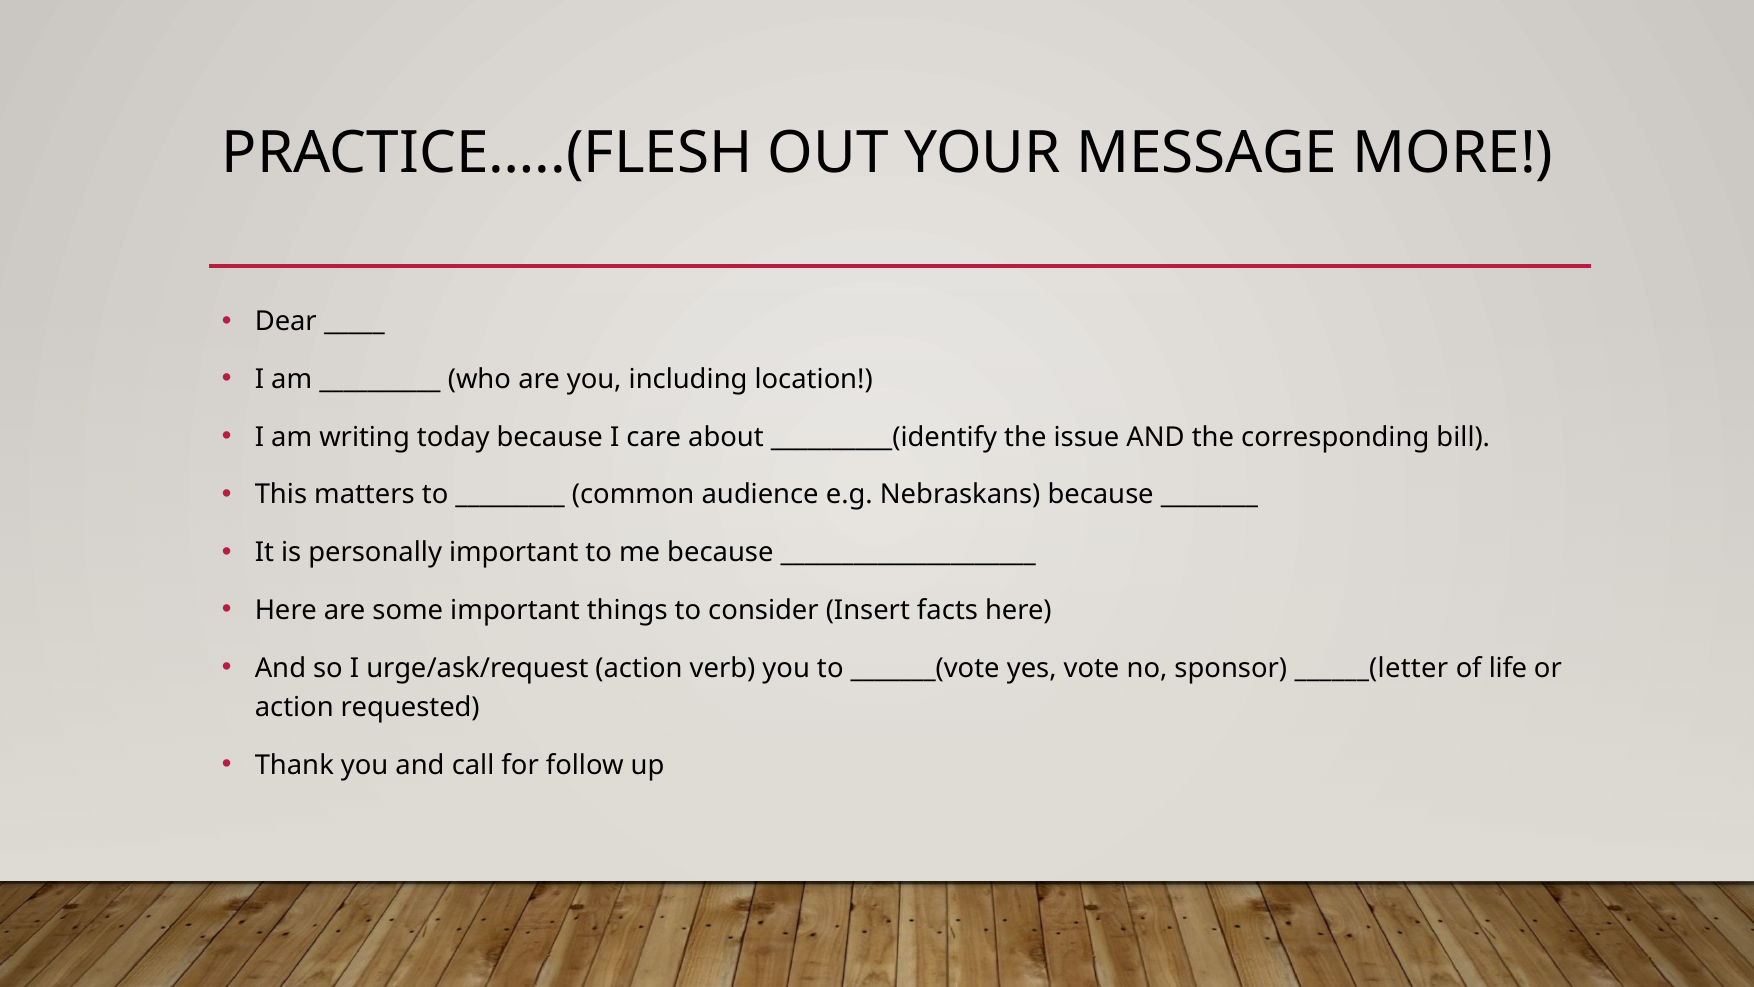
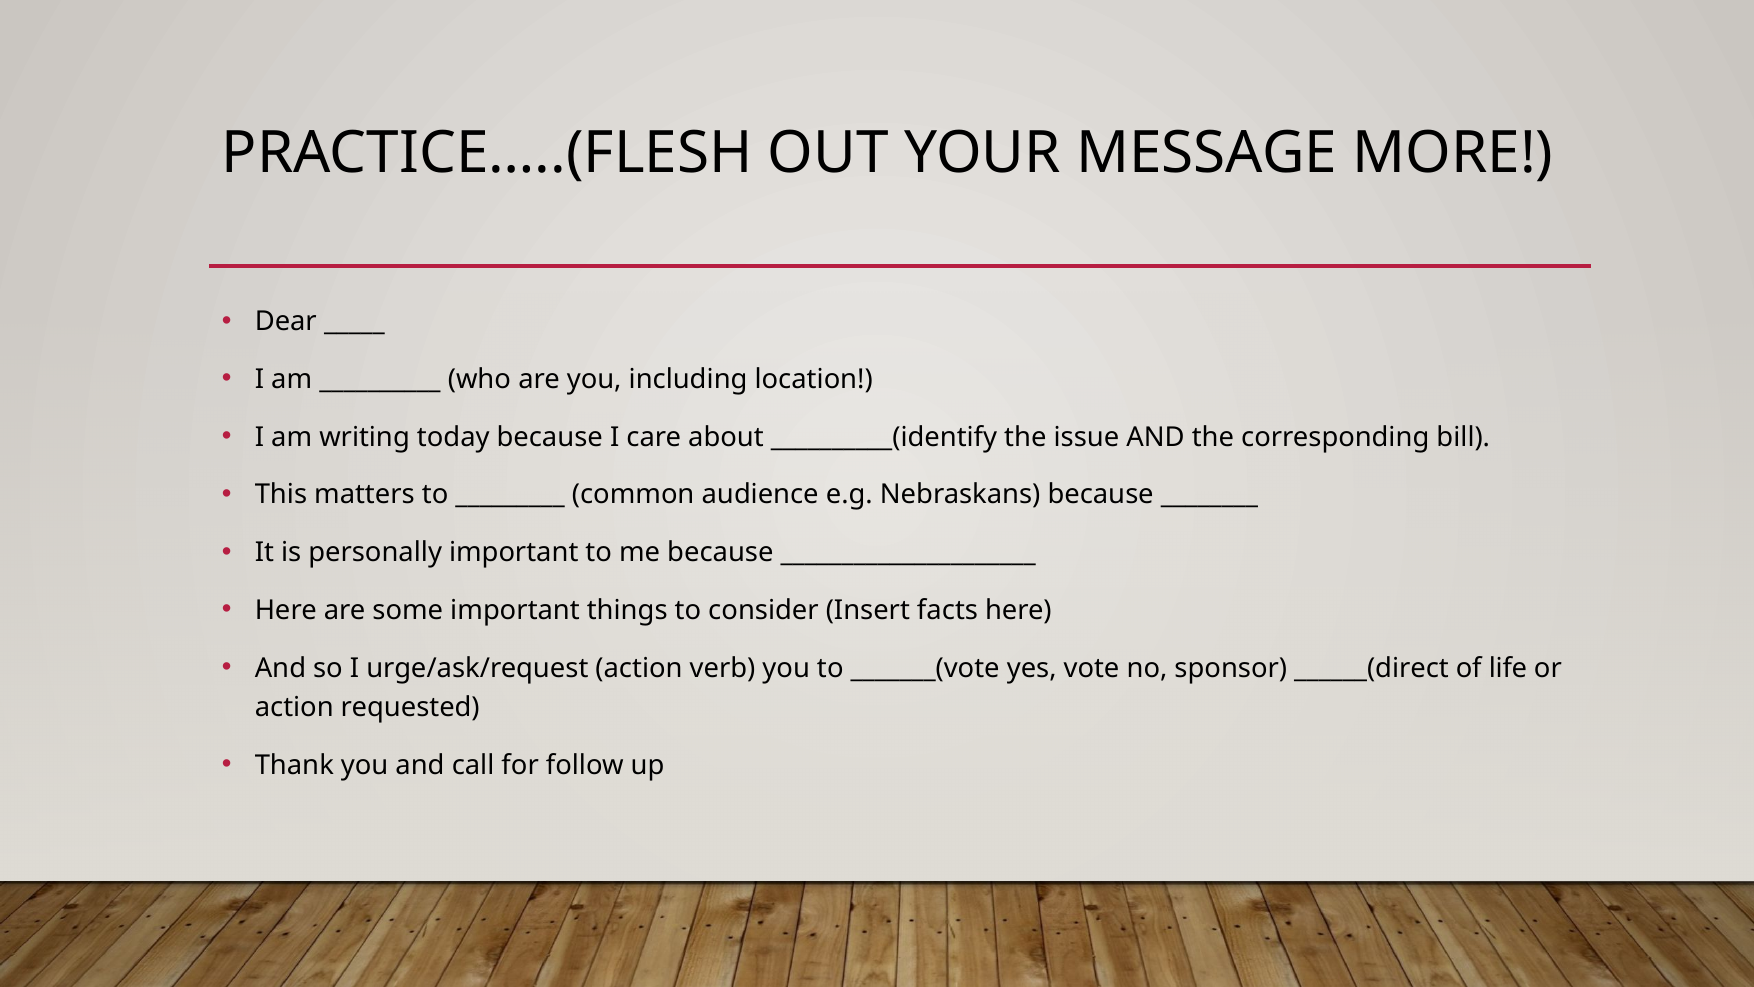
______(letter: ______(letter -> ______(direct
